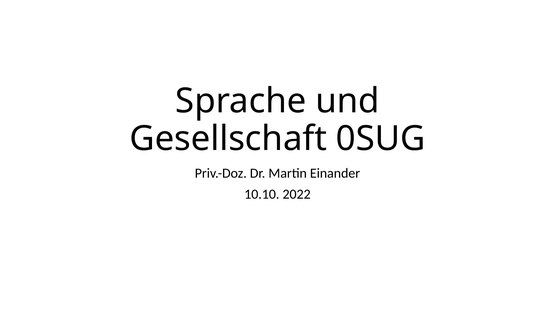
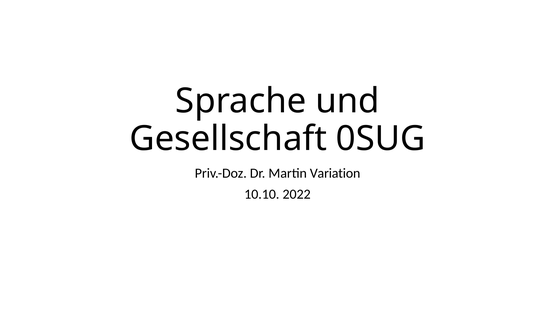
Einander: Einander -> Variation
